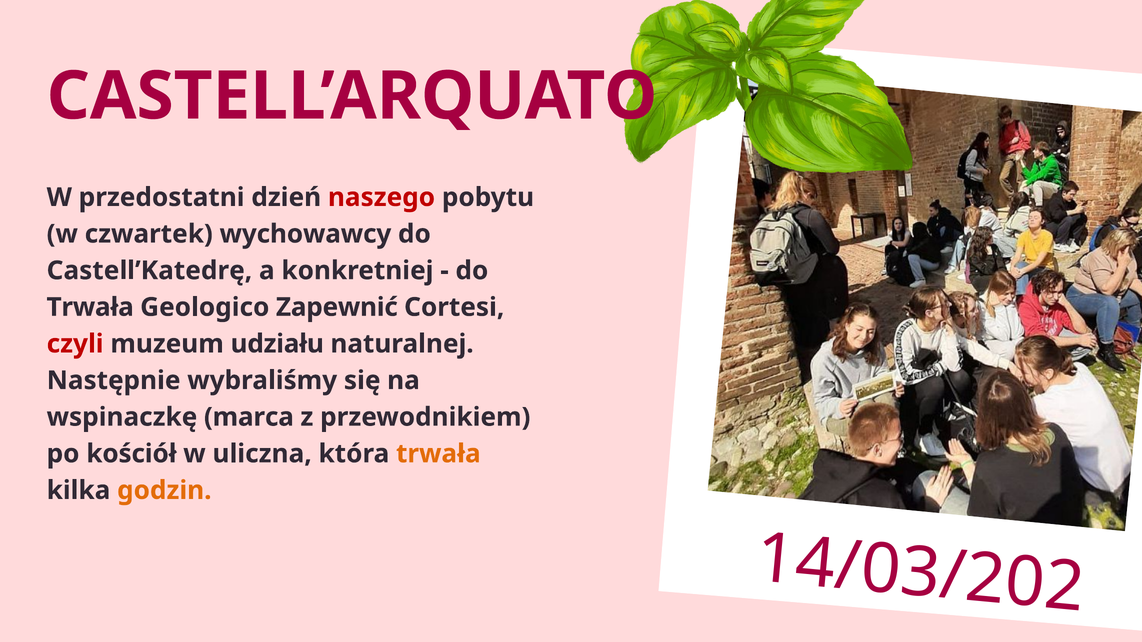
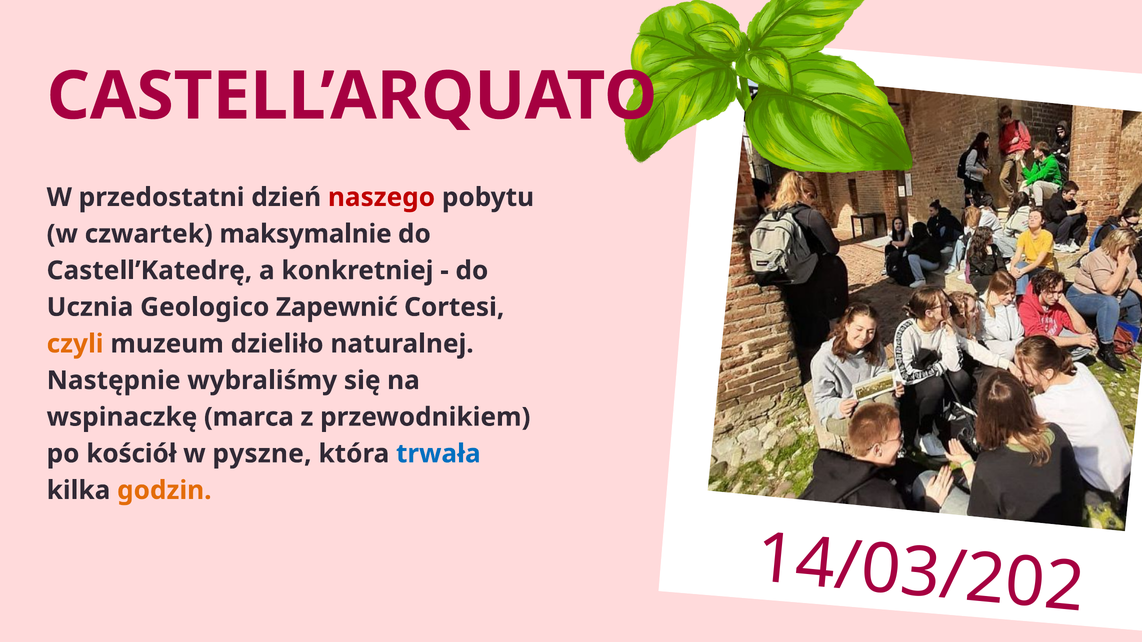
wychowawcy: wychowawcy -> maksymalnie
Trwała at (90, 307): Trwała -> Ucznia
czyli colour: red -> orange
udziału: udziału -> dzieliło
uliczna: uliczna -> pyszne
trwała at (438, 454) colour: orange -> blue
